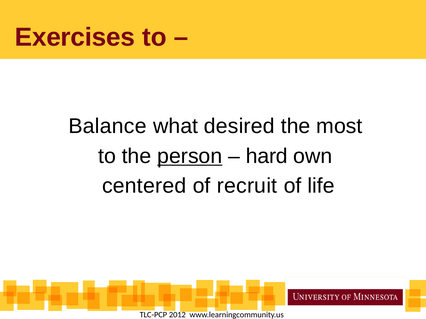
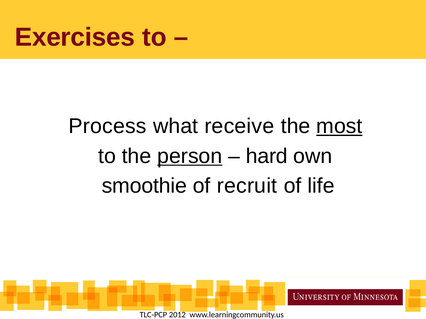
Balance: Balance -> Process
desired: desired -> receive
most underline: none -> present
centered: centered -> smoothie
